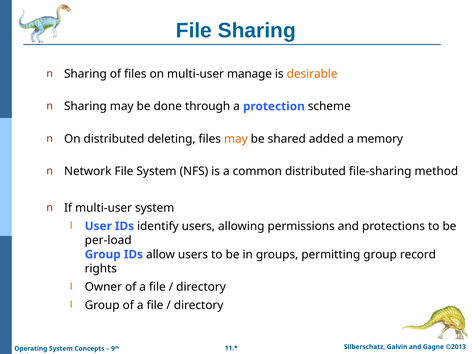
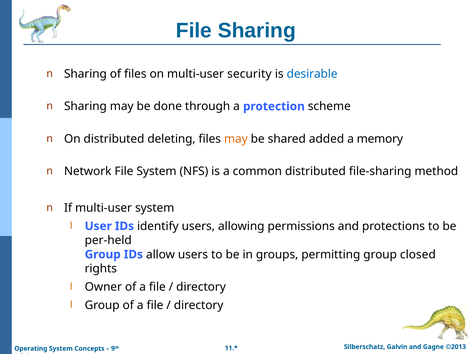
manage: manage -> security
desirable colour: orange -> blue
per-load: per-load -> per-held
record: record -> closed
